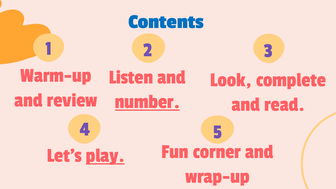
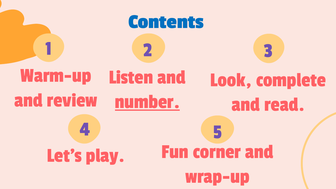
play underline: present -> none
